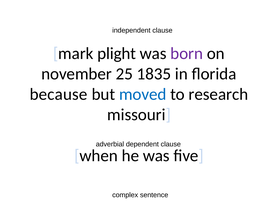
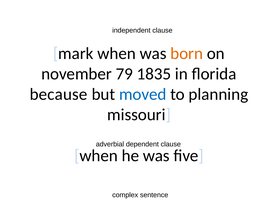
mark plight: plight -> when
born colour: purple -> orange
25: 25 -> 79
research: research -> planning
